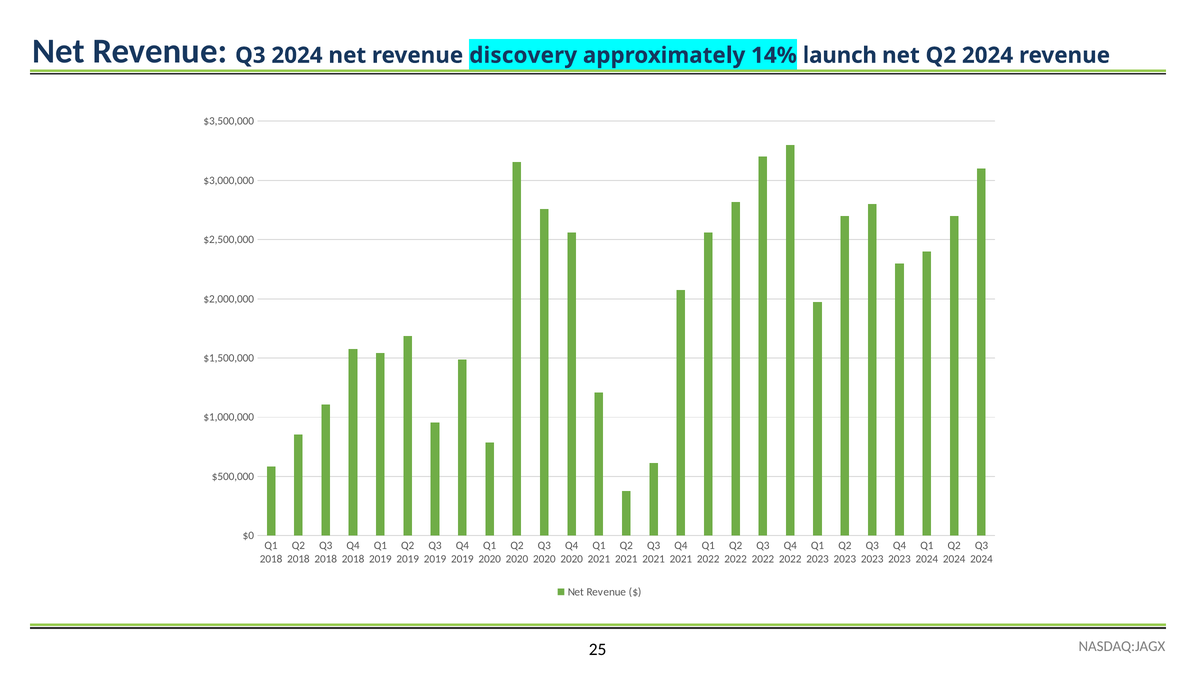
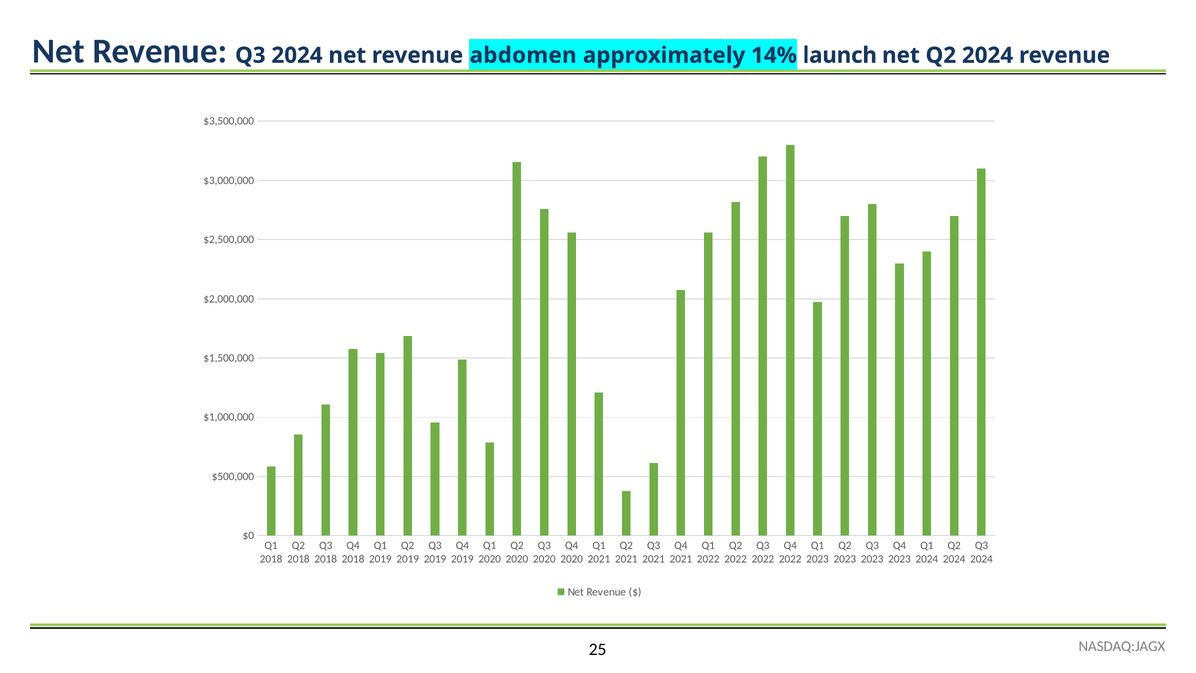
discovery: discovery -> abdomen
